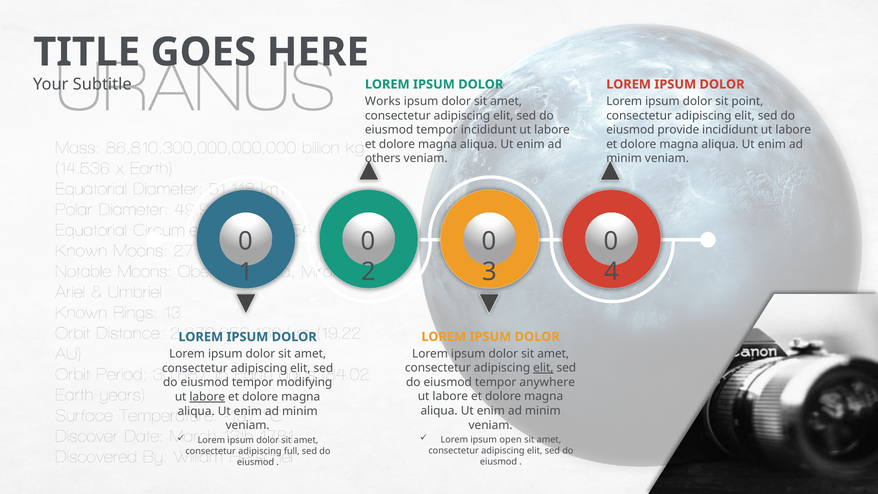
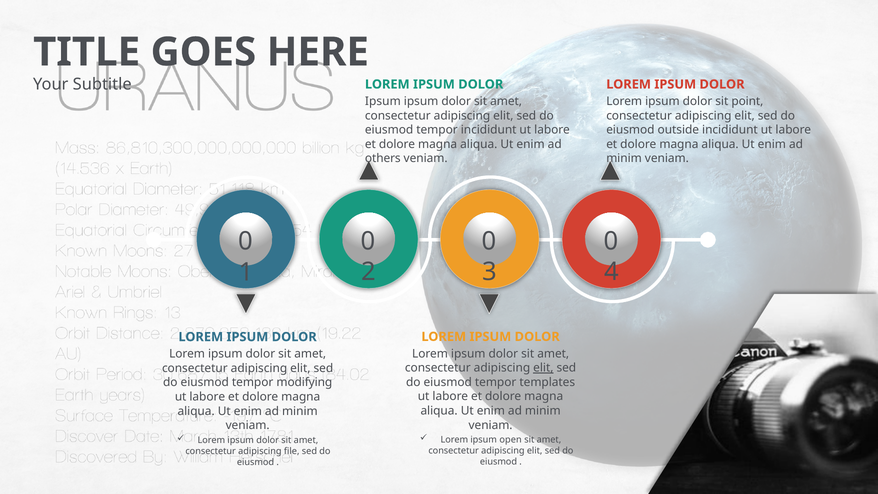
Works at (383, 101): Works -> Ipsum
provide: provide -> outside
anywhere: anywhere -> templates
labore at (207, 397) underline: present -> none
full: full -> file
